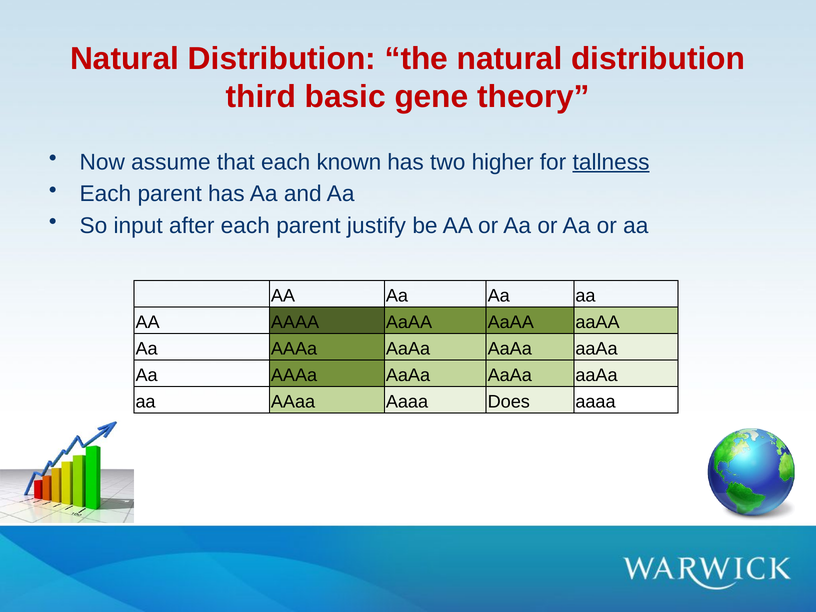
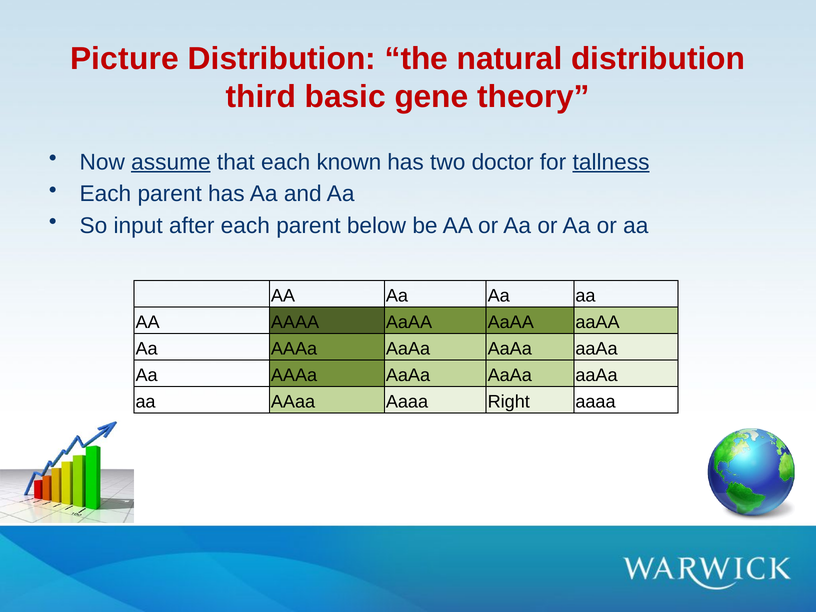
Natural at (125, 59): Natural -> Picture
assume underline: none -> present
higher: higher -> doctor
justify: justify -> below
Does: Does -> Right
